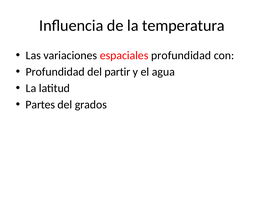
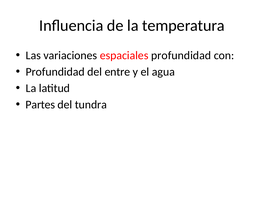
partir: partir -> entre
grados: grados -> tundra
